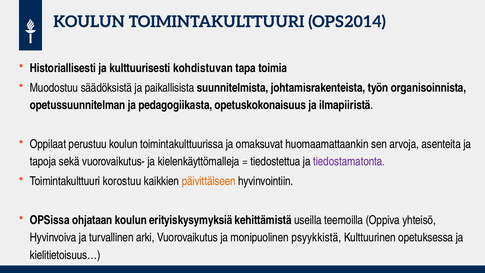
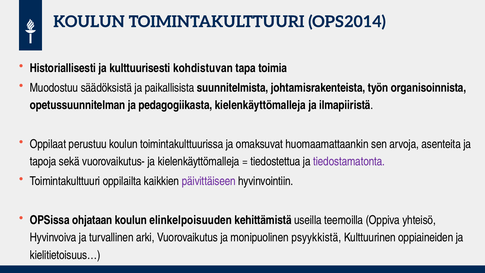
pedagogiikasta opetuskokonaisuus: opetuskokonaisuus -> kielenkäyttömalleja
korostuu: korostuu -> oppilailta
päivittäiseen colour: orange -> purple
erityiskysymyksiä: erityiskysymyksiä -> elinkelpoisuuden
opetuksessa: opetuksessa -> oppiaineiden
